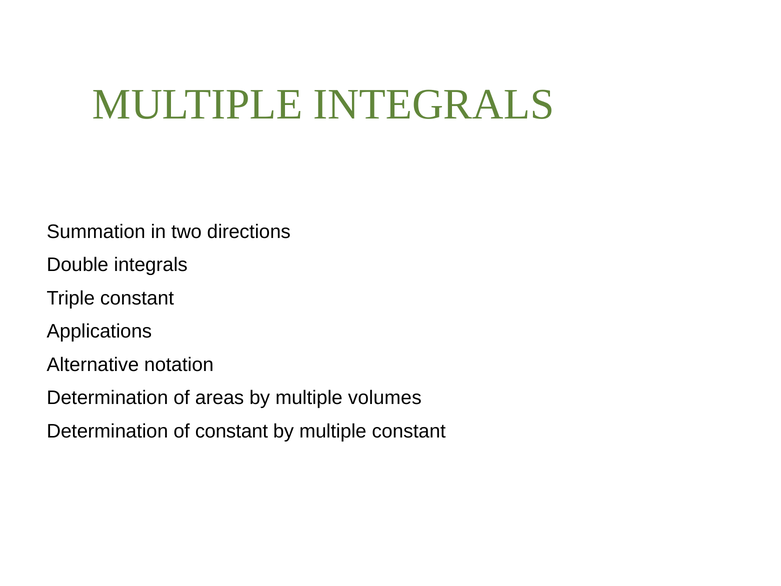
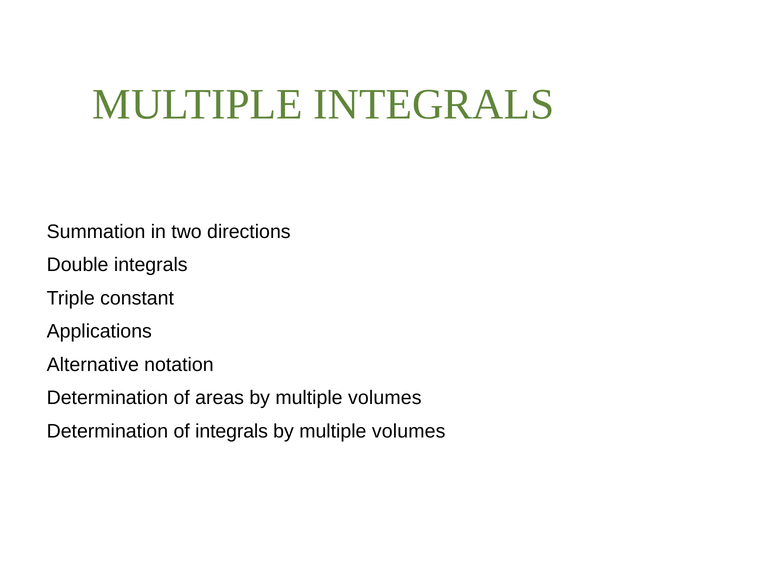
of constant: constant -> integrals
constant at (409, 431): constant -> volumes
